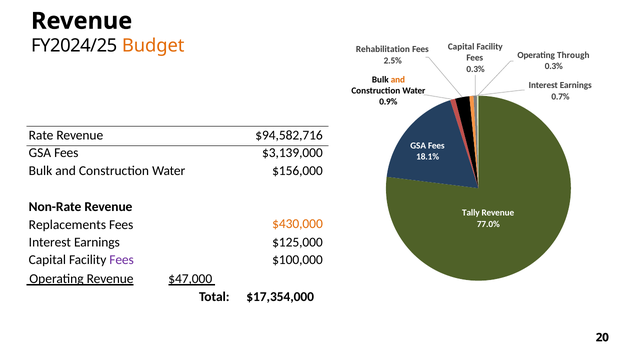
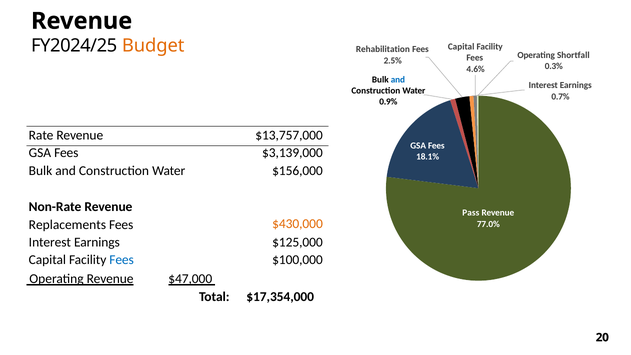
Through: Through -> Shortfall
0.3% at (476, 69): 0.3% -> 4.6%
and at (398, 80) colour: orange -> blue
$94,582,716: $94,582,716 -> $13,757,000
Tally: Tally -> Pass
Fees at (122, 260) colour: purple -> blue
